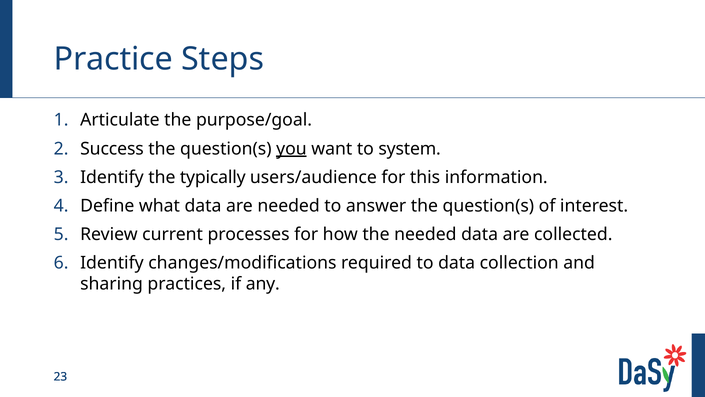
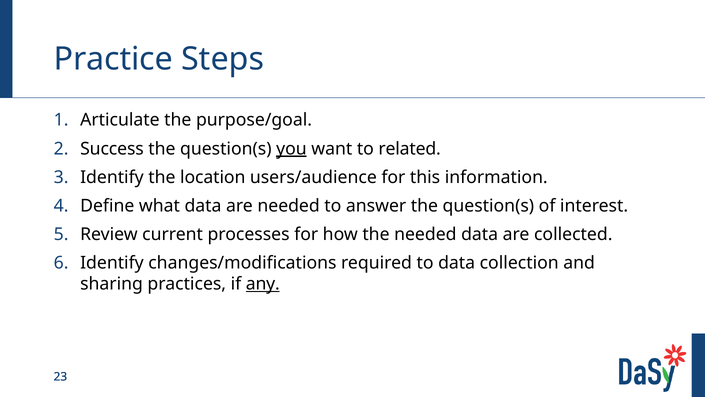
system: system -> related
typically: typically -> location
any underline: none -> present
